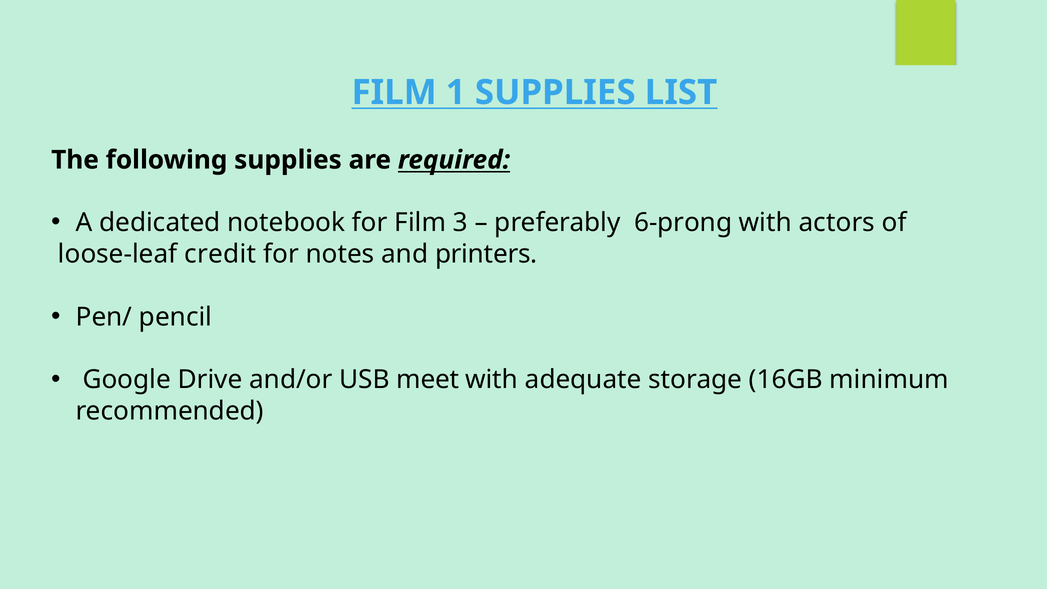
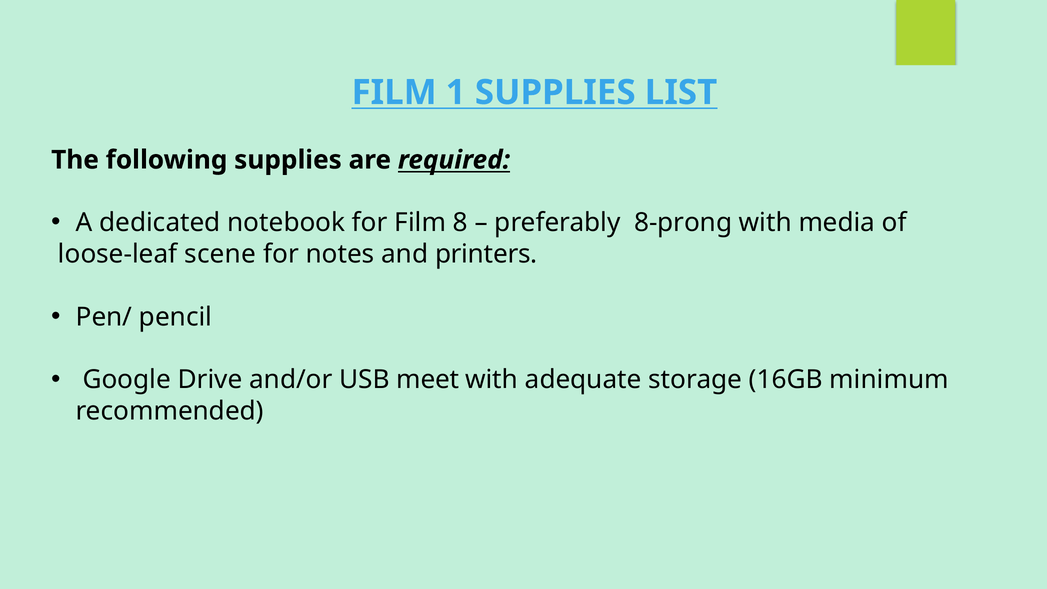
3: 3 -> 8
6-prong: 6-prong -> 8-prong
actors: actors -> media
credit: credit -> scene
